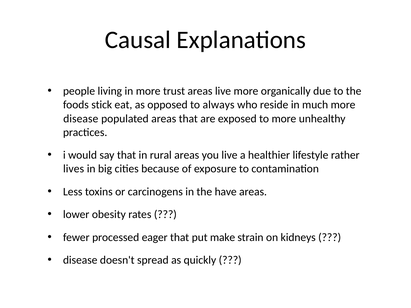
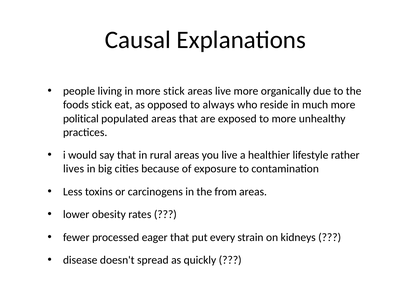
more trust: trust -> stick
disease at (81, 119): disease -> political
have: have -> from
make: make -> every
